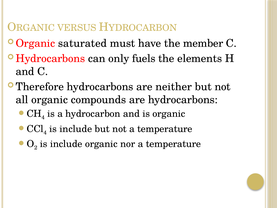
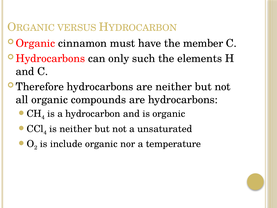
saturated: saturated -> cinnamon
fuels: fuels -> such
include at (76, 129): include -> neither
not a temperature: temperature -> unsaturated
